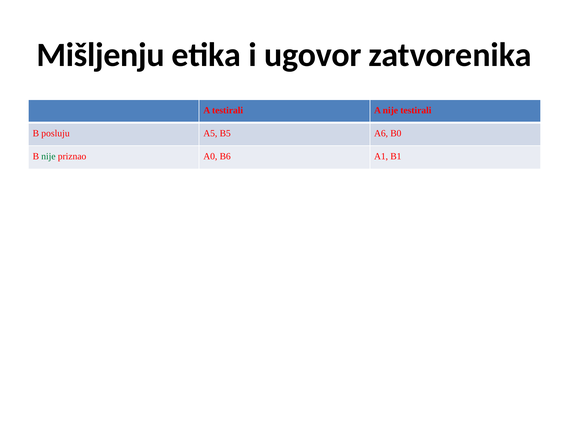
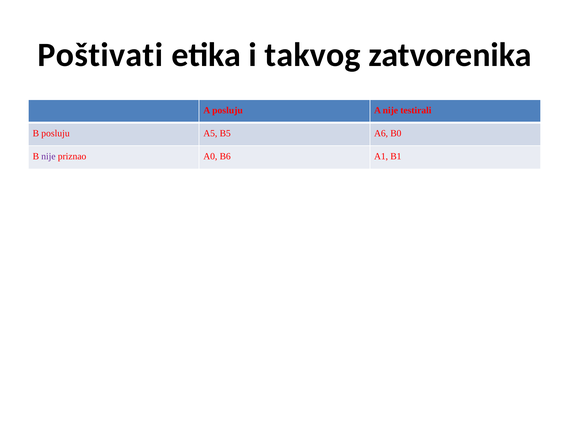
Mišljenju: Mišljenju -> Poštivati
ugovor: ugovor -> takvog
A testirali: testirali -> posluju
nije at (48, 156) colour: green -> purple
